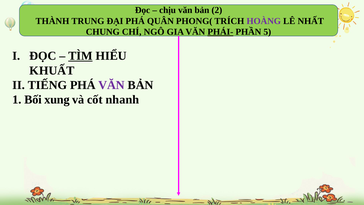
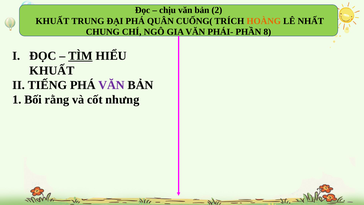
THÀNH at (52, 21): THÀNH -> KHUẤT
PHONG(: PHONG( -> CUỐNG(
HOÀNG colour: purple -> orange
PHÁI- underline: present -> none
5: 5 -> 8
xung: xung -> rằng
nhanh: nhanh -> nhưng
